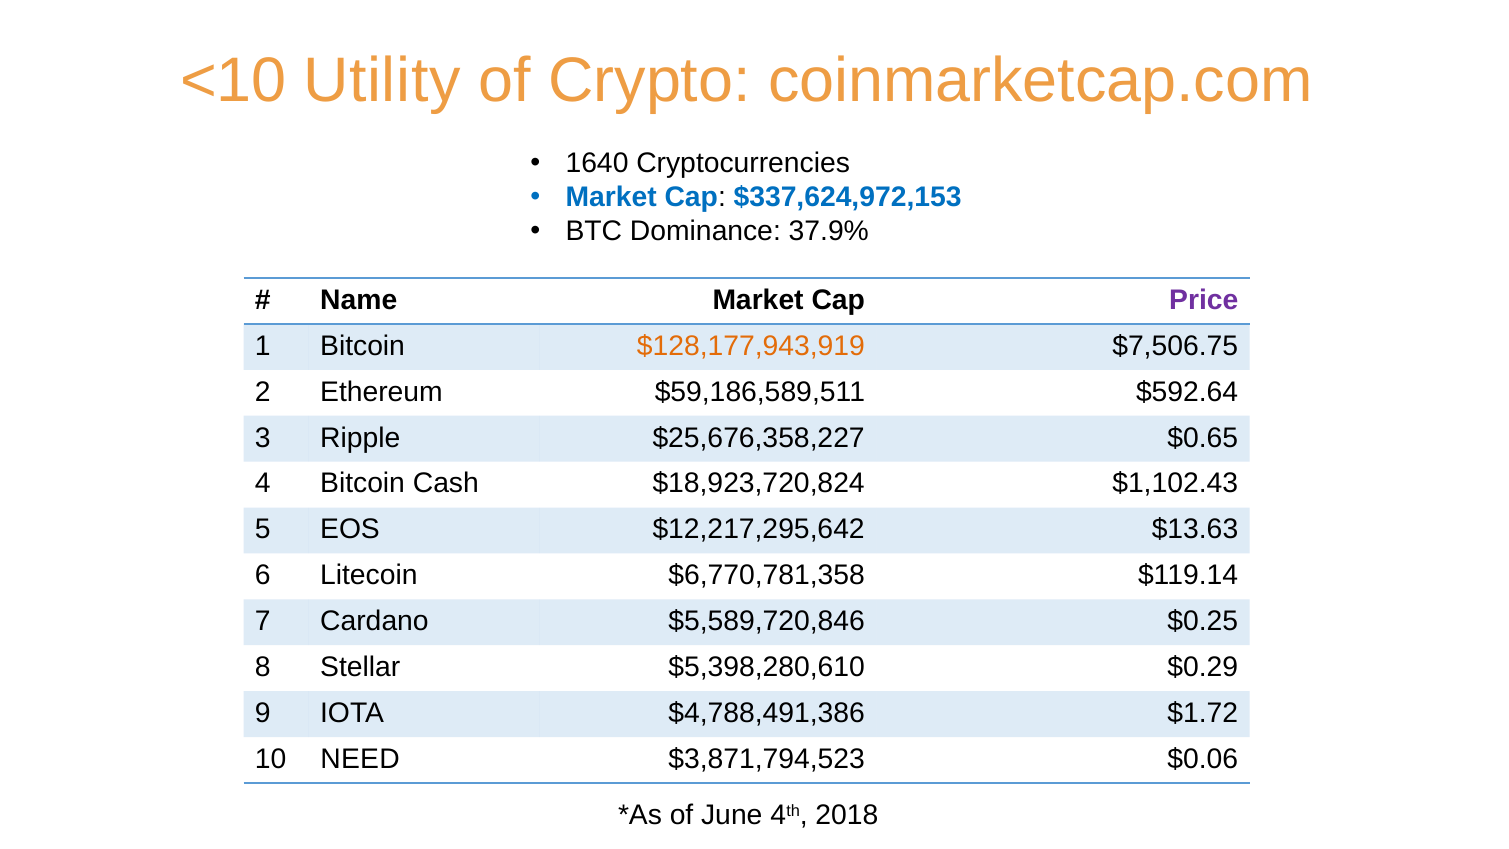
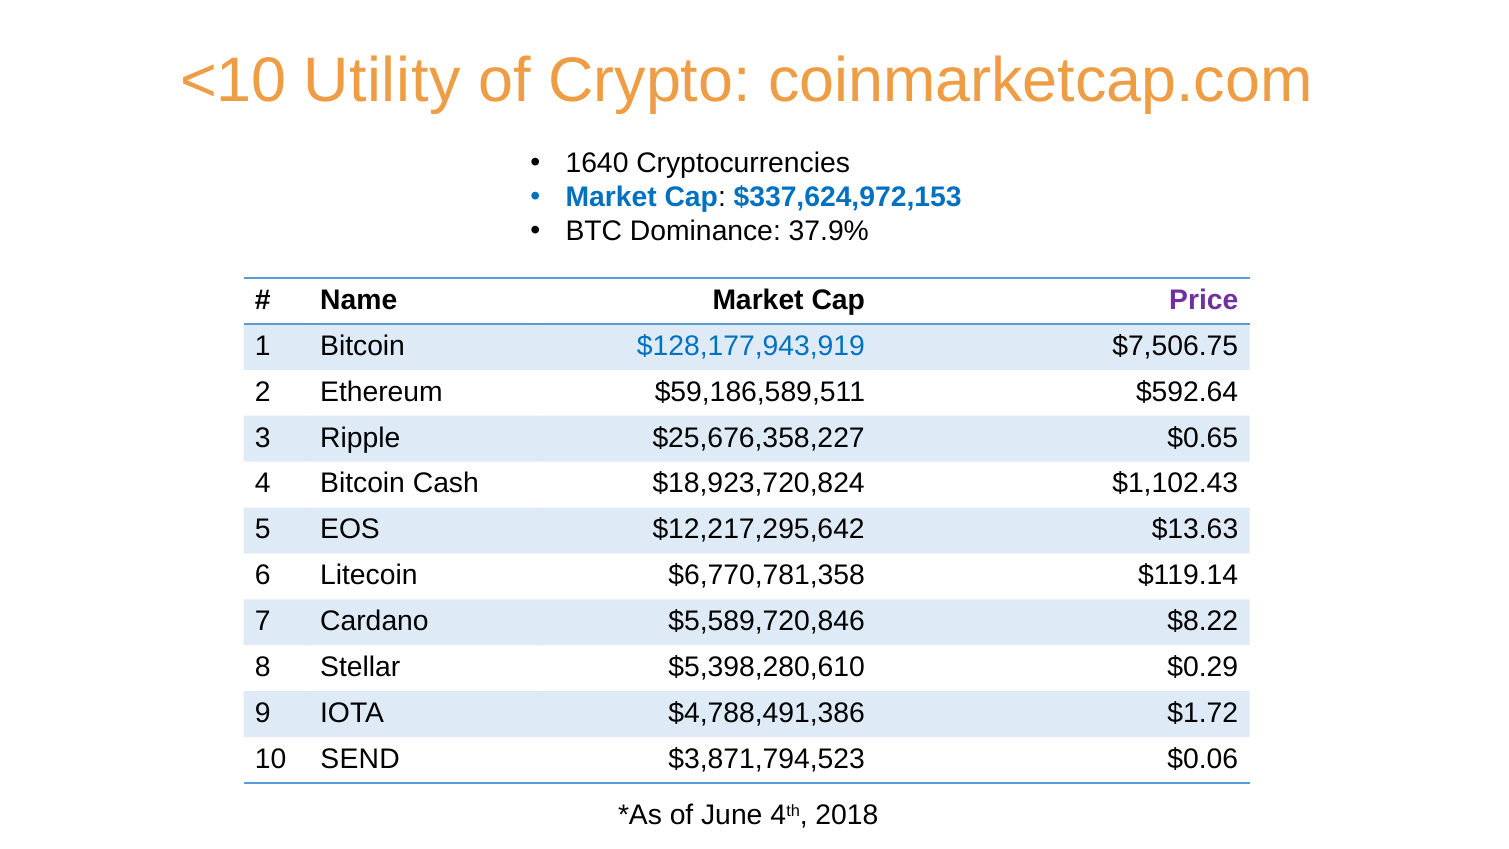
$128,177,943,919 colour: orange -> blue
$0.25: $0.25 -> $8.22
NEED: NEED -> SEND
